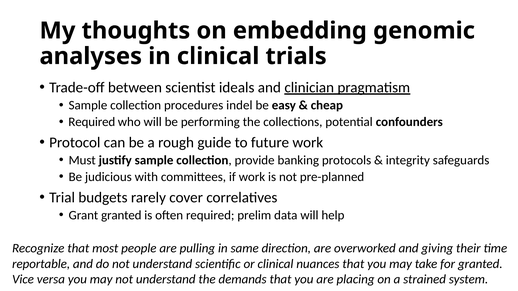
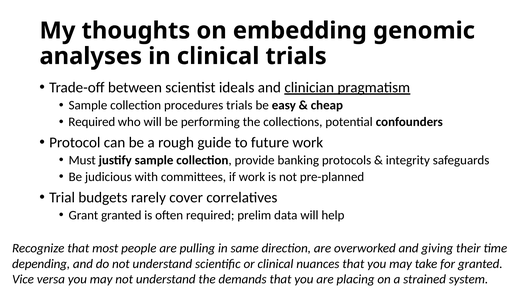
procedures indel: indel -> trials
reportable: reportable -> depending
